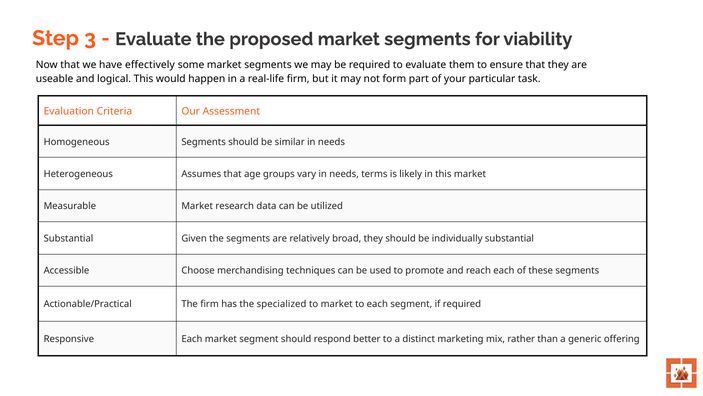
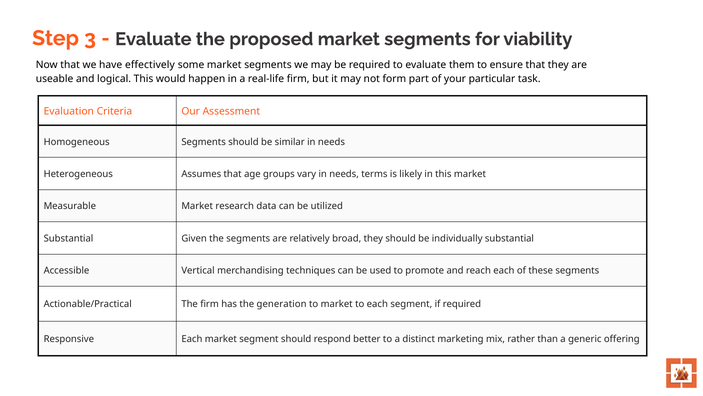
Choose: Choose -> Vertical
specialized: specialized -> generation
